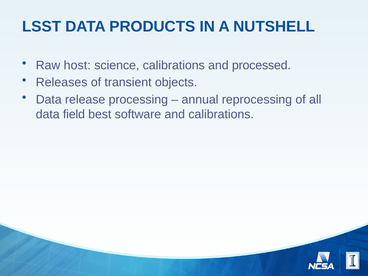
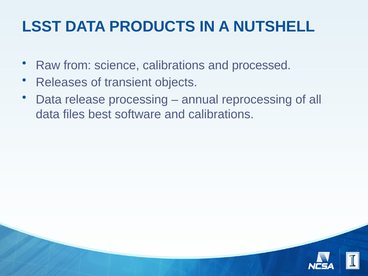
host: host -> from
field: field -> files
